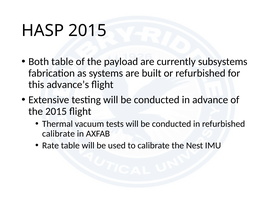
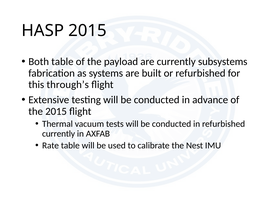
advance’s: advance’s -> through’s
calibrate at (59, 134): calibrate -> currently
